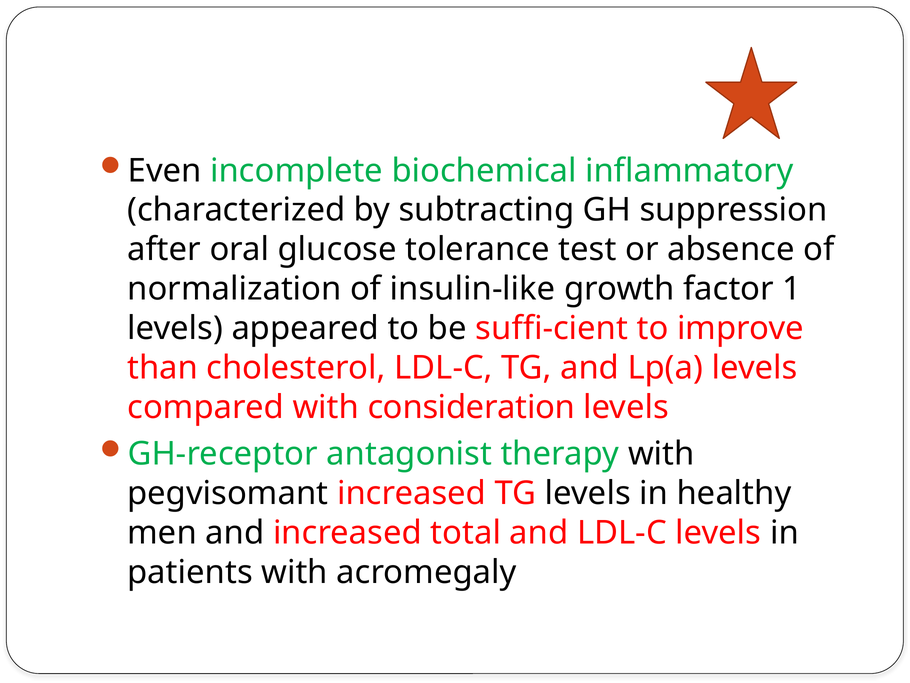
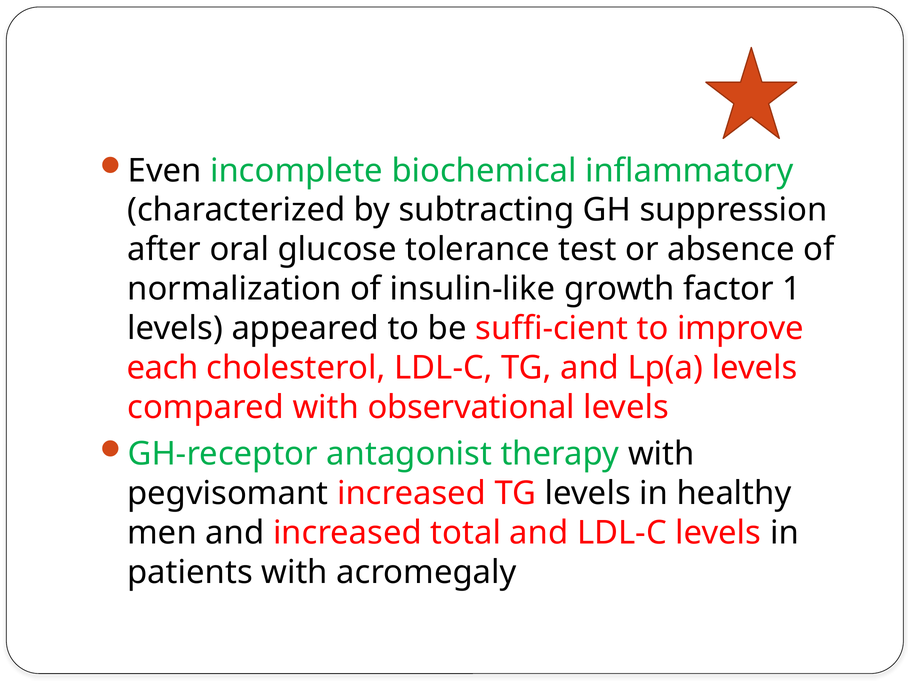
than: than -> each
consideration: consideration -> observational
